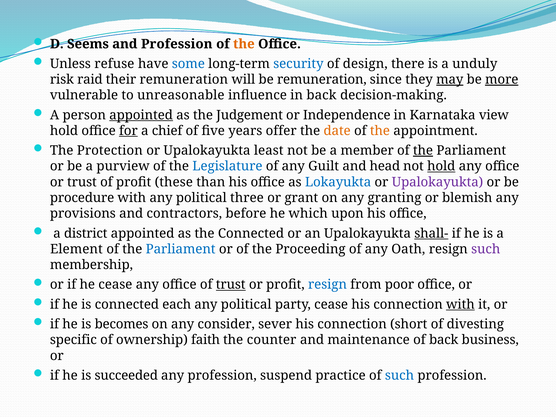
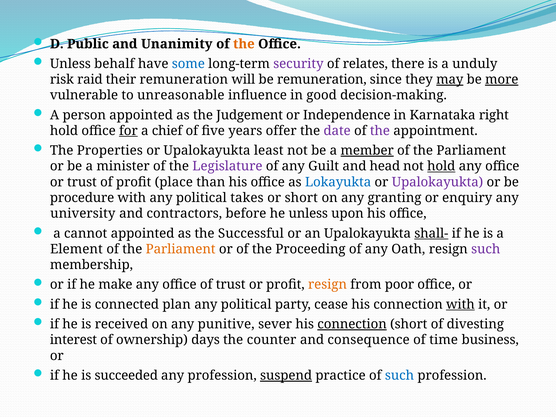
Seems: Seems -> Public
and Profession: Profession -> Unanimity
refuse: refuse -> behalf
security colour: blue -> purple
design: design -> relates
in back: back -> good
appointed at (141, 115) underline: present -> none
view: view -> right
date colour: orange -> purple
the at (380, 131) colour: orange -> purple
Protection: Protection -> Properties
member underline: none -> present
the at (423, 151) underline: present -> none
purview: purview -> minister
Legislature colour: blue -> purple
these: these -> place
three: three -> takes
or grant: grant -> short
blemish: blemish -> enquiry
provisions: provisions -> university
he which: which -> unless
district: district -> cannot
the Connected: Connected -> Successful
Parliament at (181, 249) colour: blue -> orange
he cease: cease -> make
trust at (231, 285) underline: present -> none
resign at (327, 285) colour: blue -> orange
each: each -> plan
becomes: becomes -> received
consider: consider -> punitive
connection at (352, 324) underline: none -> present
specific: specific -> interest
faith: faith -> days
maintenance: maintenance -> consequence
of back: back -> time
suspend underline: none -> present
